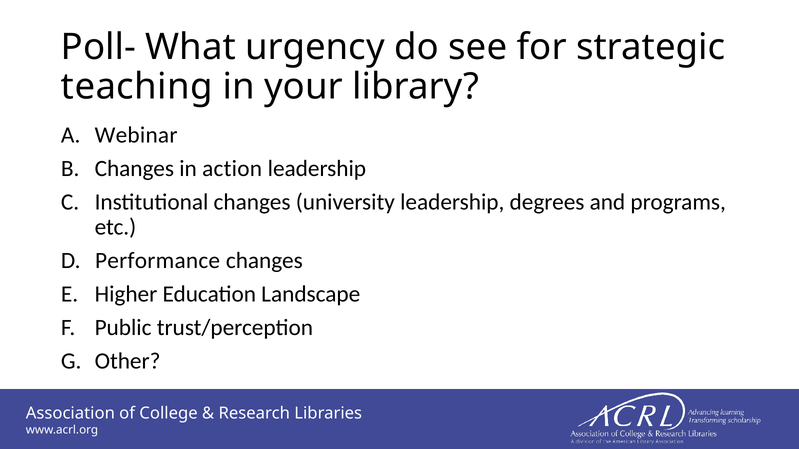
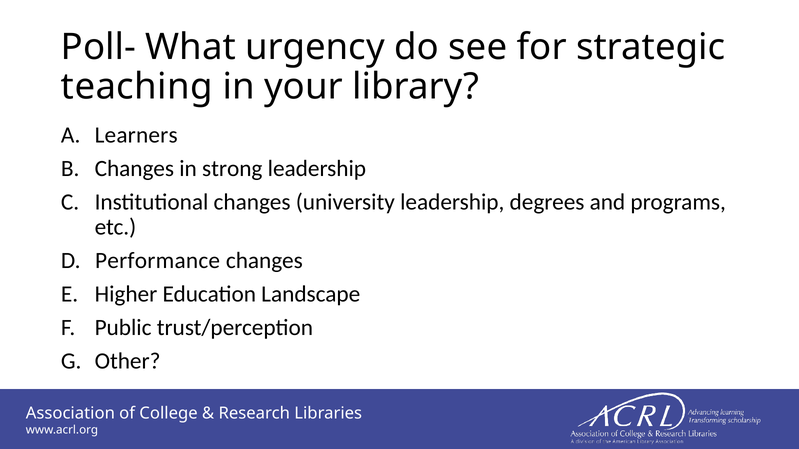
Webinar: Webinar -> Learners
action: action -> strong
